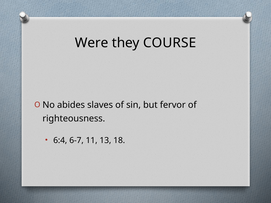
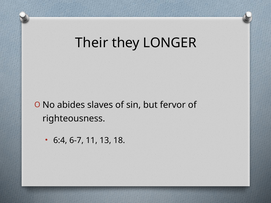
Were: Were -> Their
COURSE: COURSE -> LONGER
